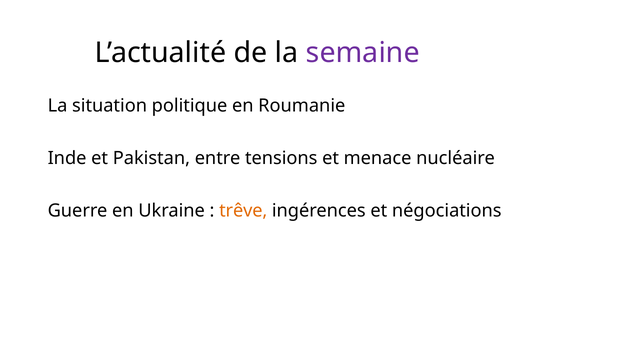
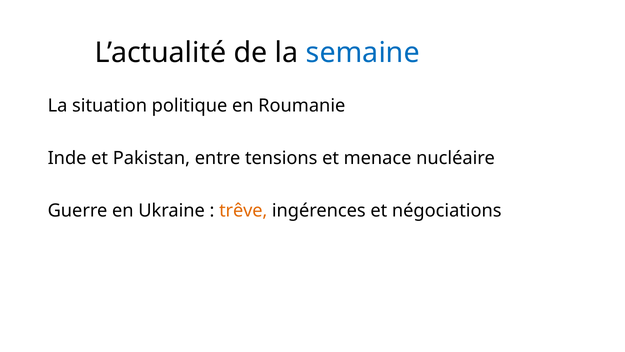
semaine colour: purple -> blue
